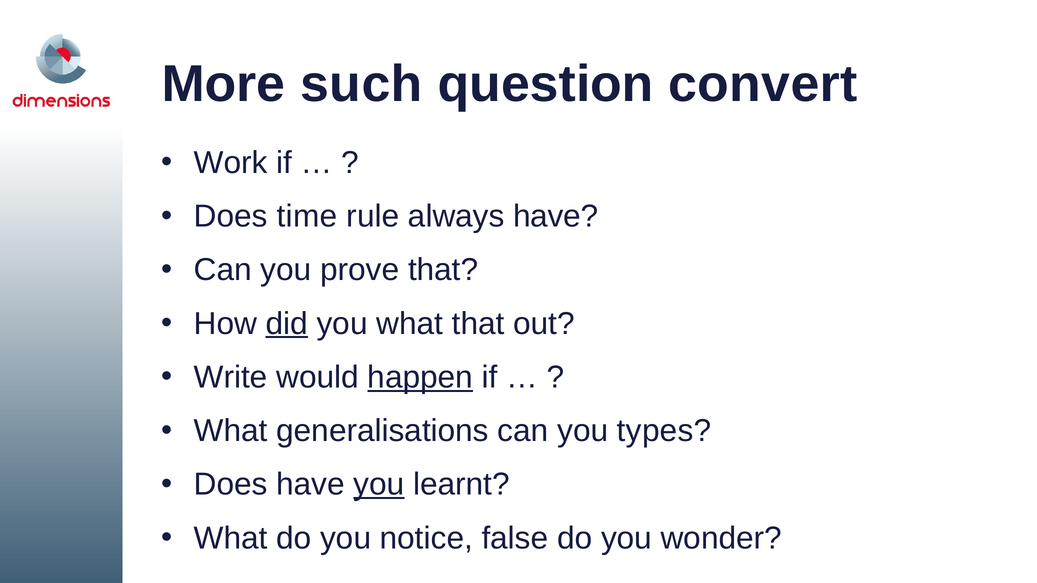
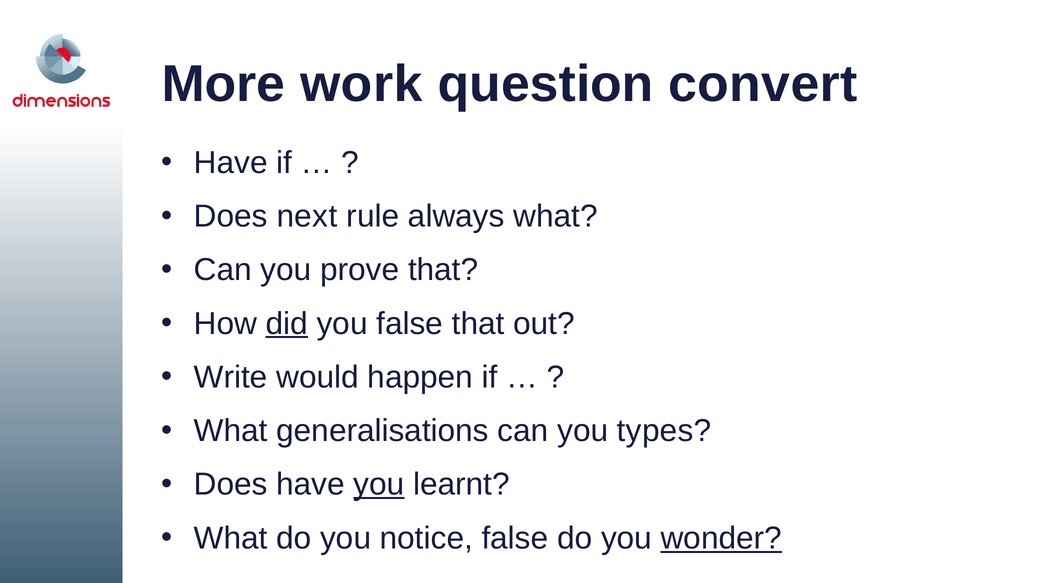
such: such -> work
Work at (231, 163): Work -> Have
time: time -> next
always have: have -> what
you what: what -> false
happen underline: present -> none
wonder underline: none -> present
